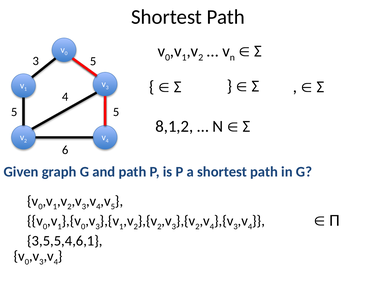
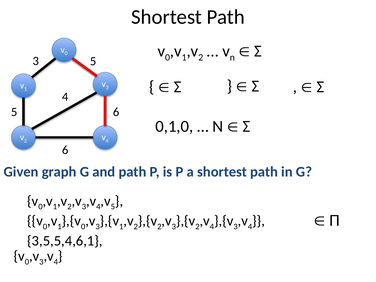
5 5: 5 -> 6
8,1,2: 8,1,2 -> 0,1,0
